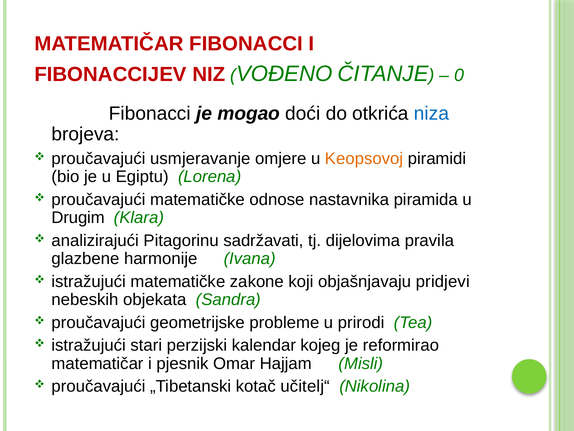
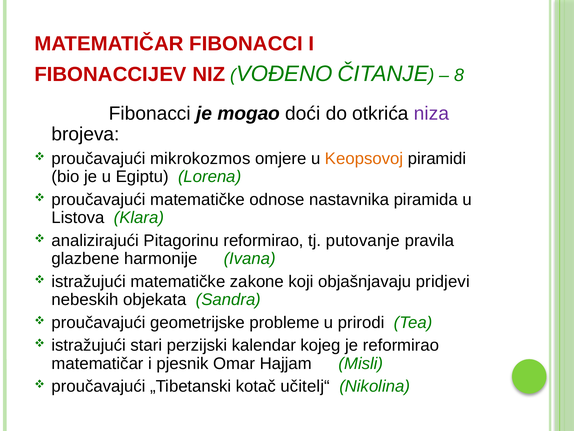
0: 0 -> 8
niza colour: blue -> purple
usmjeravanje: usmjeravanje -> mikrokozmos
Drugim: Drugim -> Listova
Pitagorinu sadržavati: sadržavati -> reformirao
dijelovima: dijelovima -> putovanje
